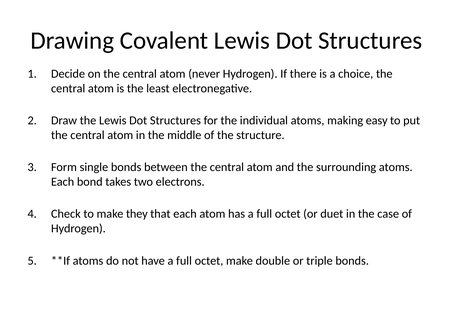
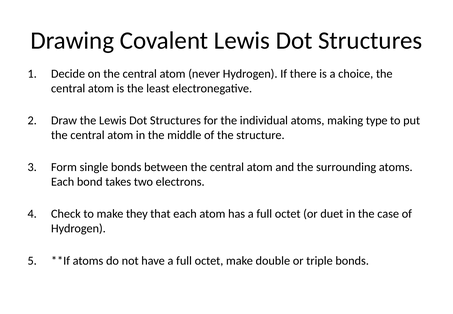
easy: easy -> type
